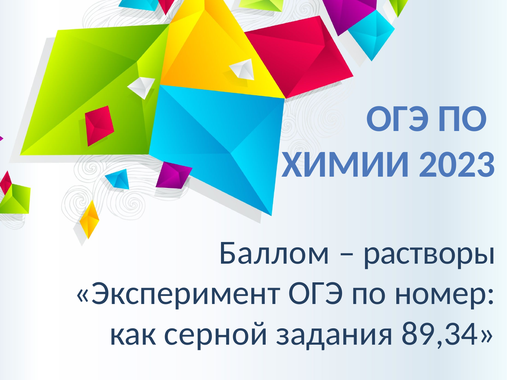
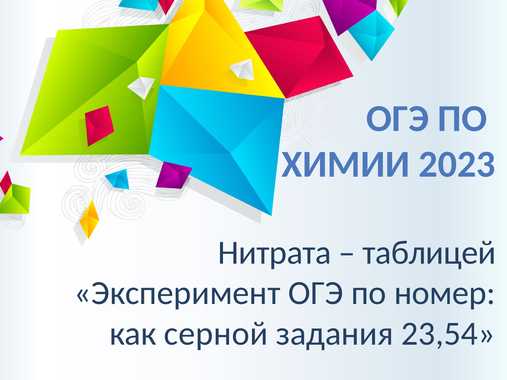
Баллом: Баллом -> Нитрата
растворы: растворы -> таблицей
89,34: 89,34 -> 23,54
